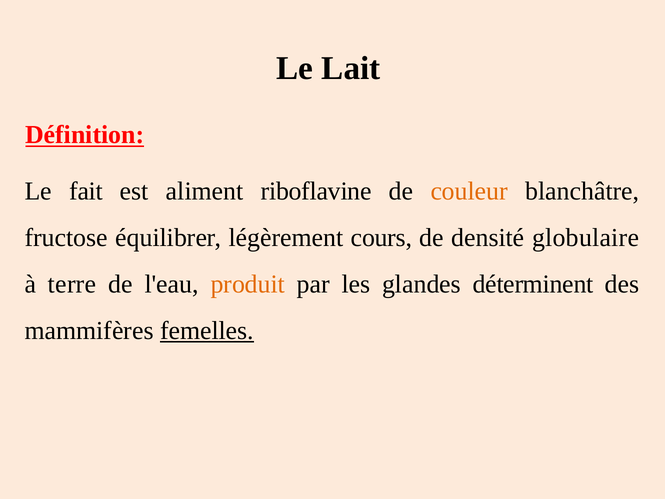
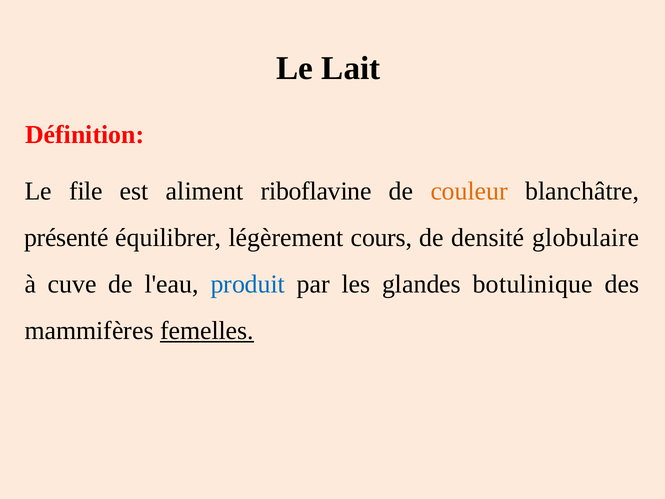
Définition underline: present -> none
fait: fait -> file
fructose: fructose -> présenté
terre: terre -> cuve
produit colour: orange -> blue
déterminent: déterminent -> botulinique
